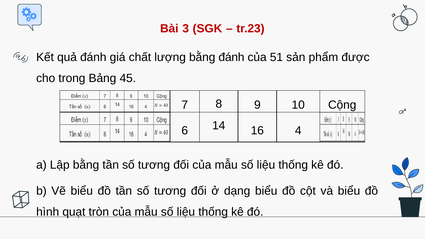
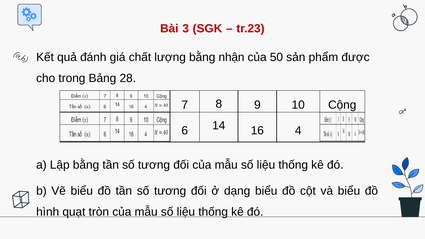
bằng đánh: đánh -> nhận
51: 51 -> 50
45: 45 -> 28
